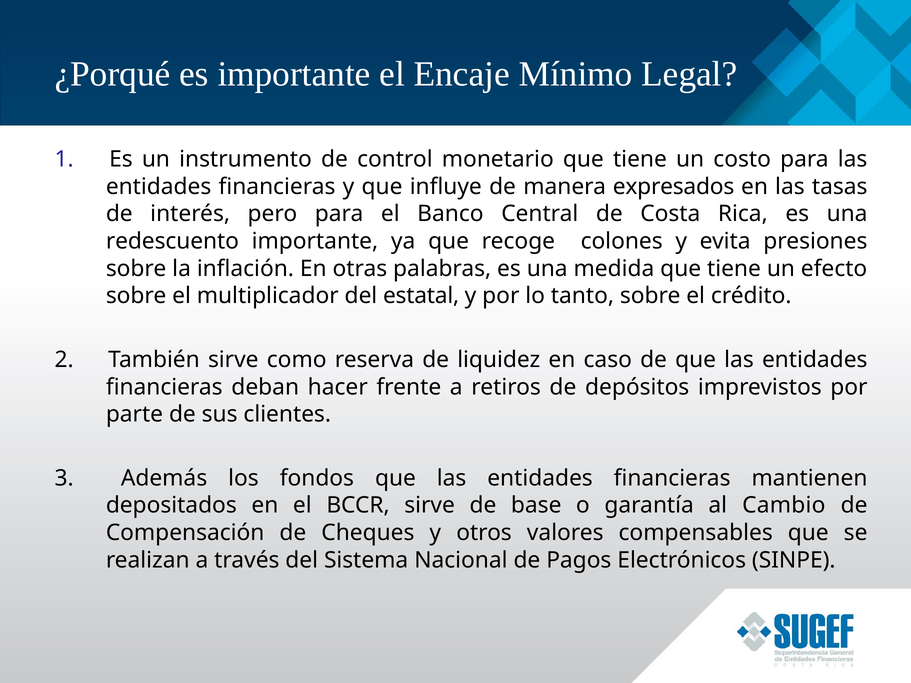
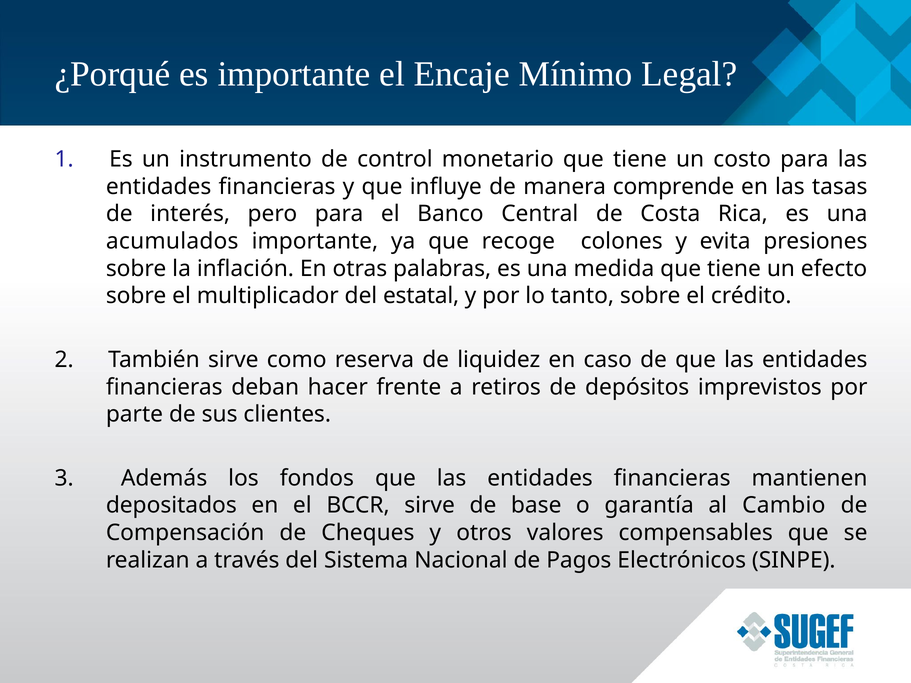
expresados: expresados -> comprende
redescuento: redescuento -> acumulados
